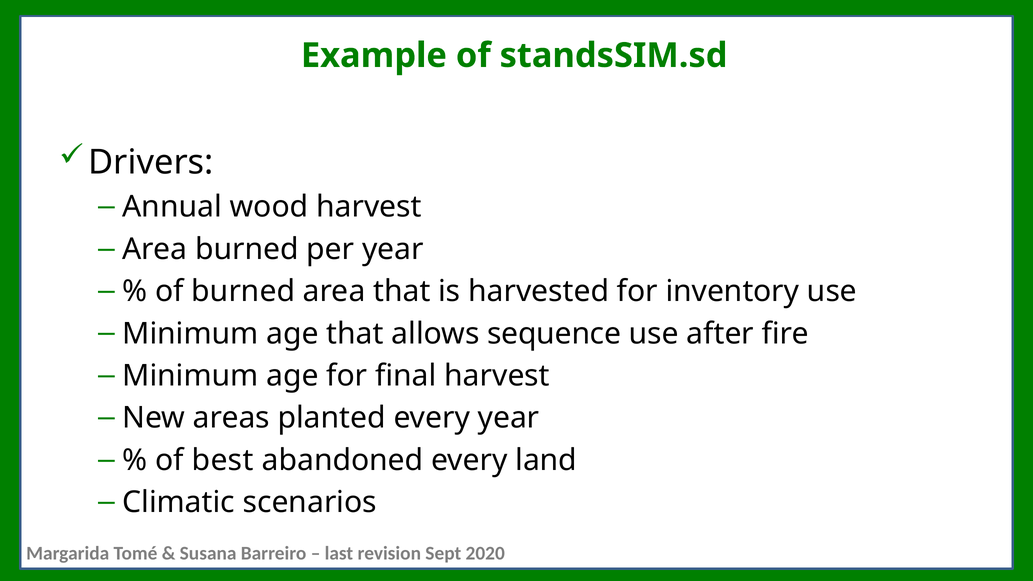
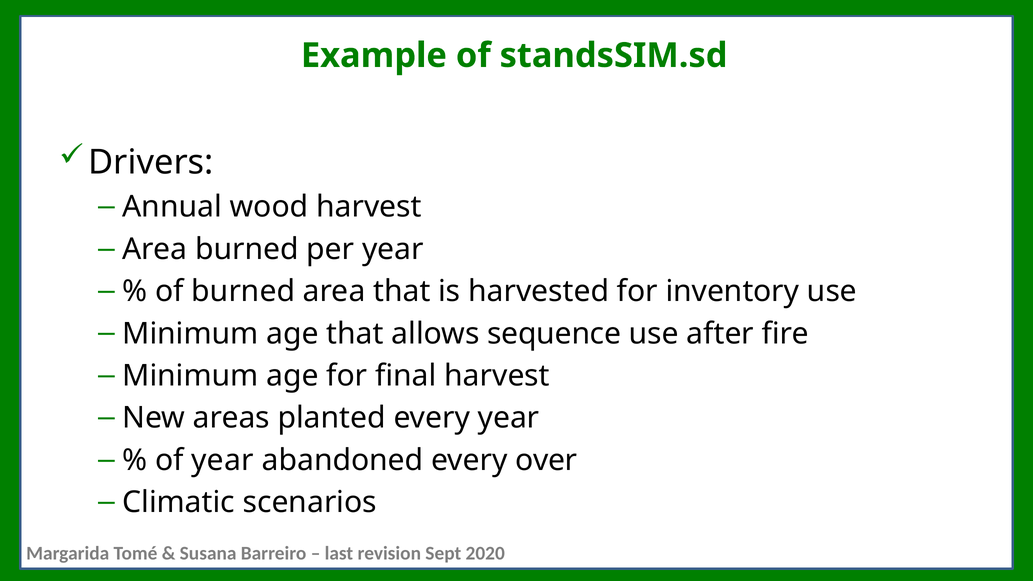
of best: best -> year
land: land -> over
